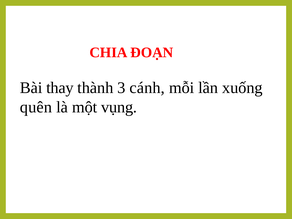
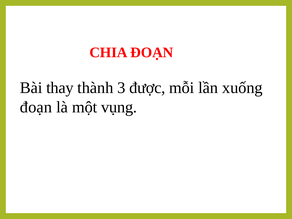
cánh: cánh -> được
quên at (36, 107): quên -> đoạn
